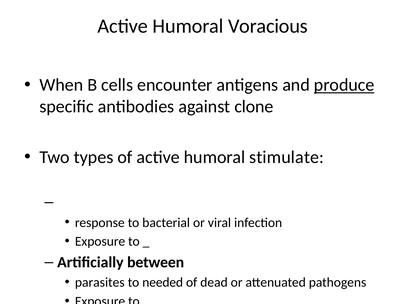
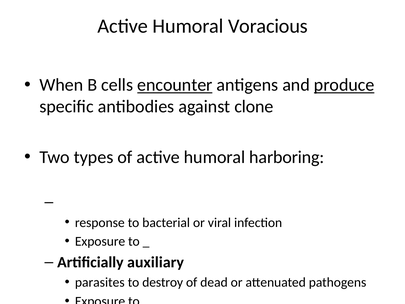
encounter underline: none -> present
stimulate: stimulate -> harboring
between: between -> auxiliary
needed: needed -> destroy
